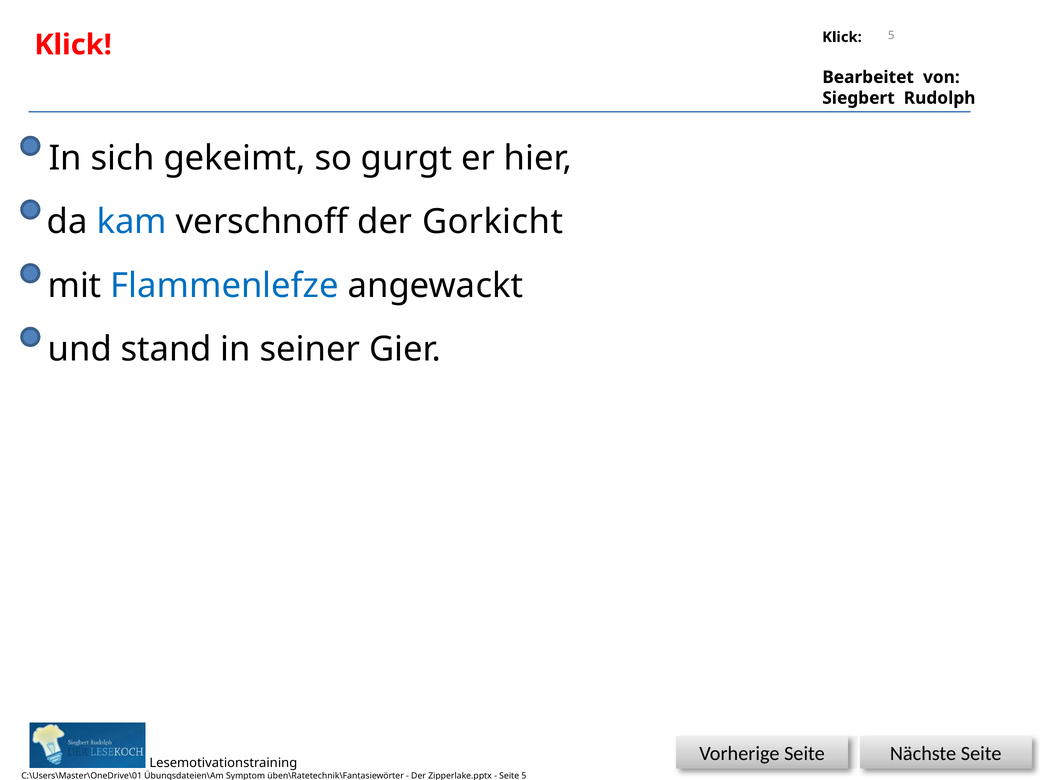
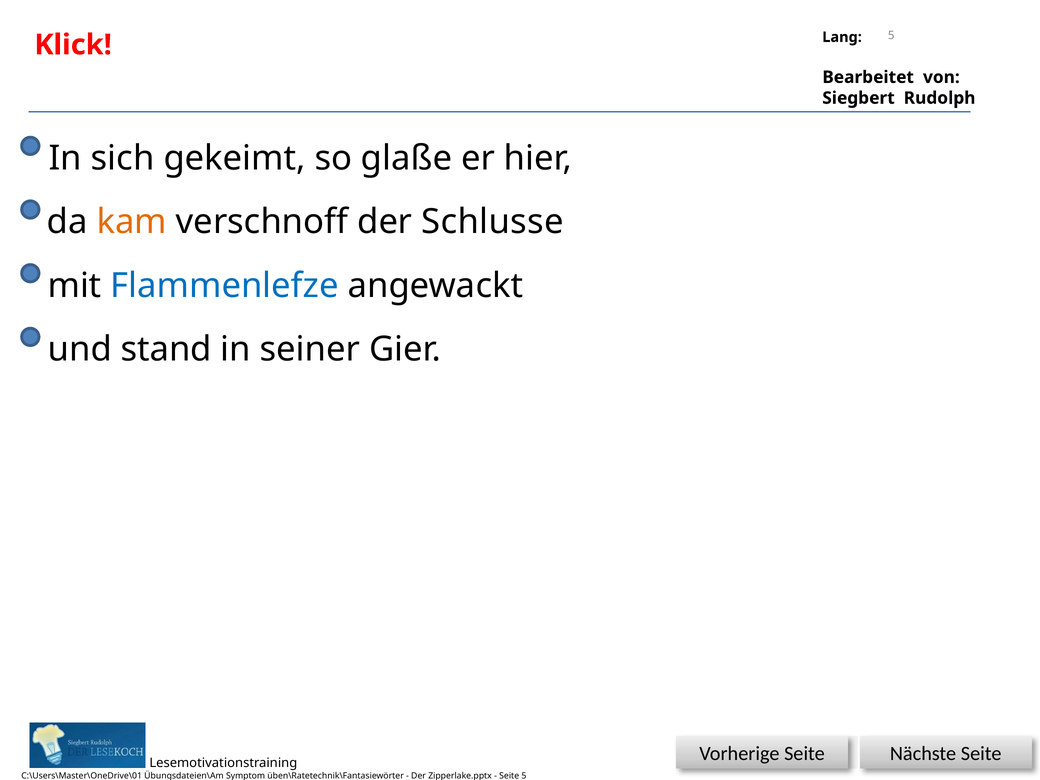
Klick at (842, 37): Klick -> Lang
gurgt: gurgt -> glaße
kam colour: blue -> orange
Gorkicht: Gorkicht -> Schlusse
